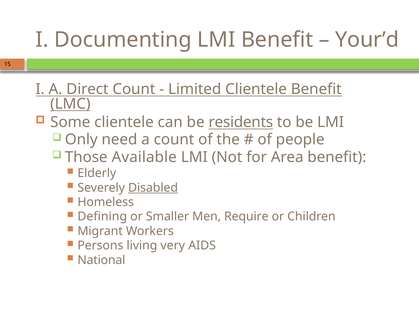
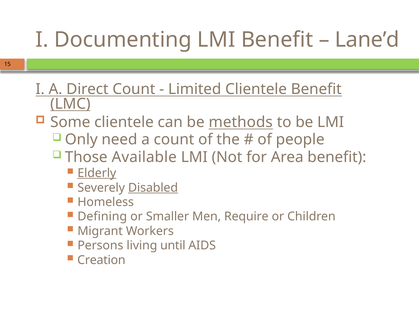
Your’d: Your’d -> Lane’d
residents: residents -> methods
Elderly underline: none -> present
very: very -> until
National: National -> Creation
